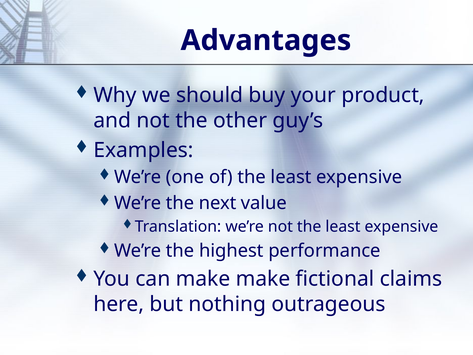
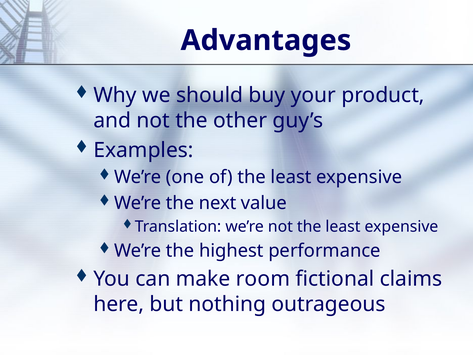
make make: make -> room
